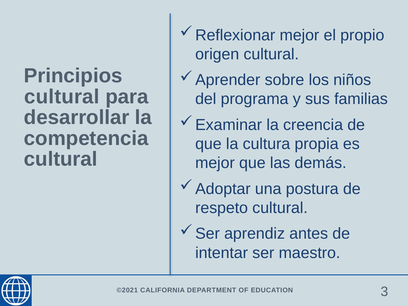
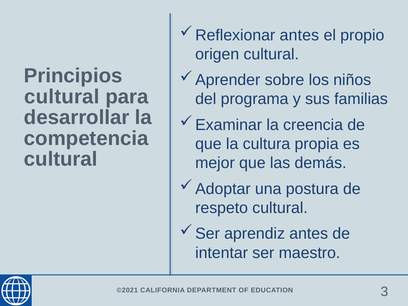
mejor at (299, 35): mejor -> antes
